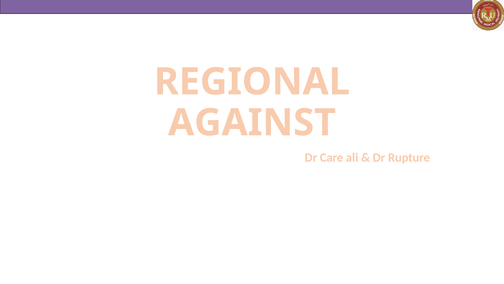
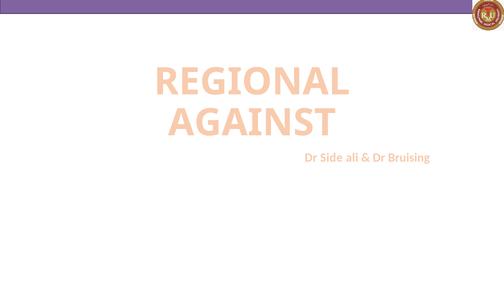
Care: Care -> Side
Rupture: Rupture -> Bruising
